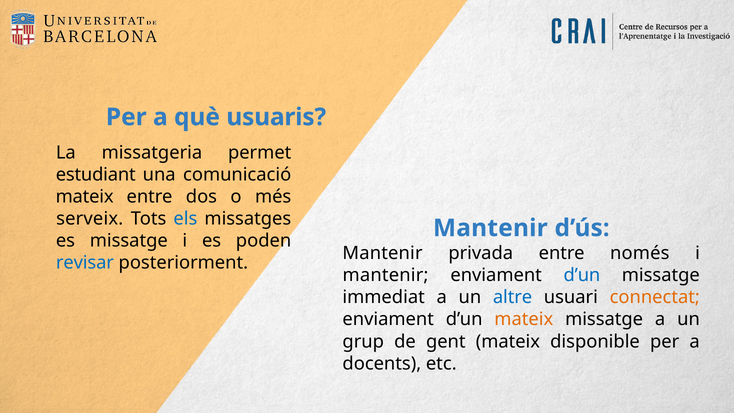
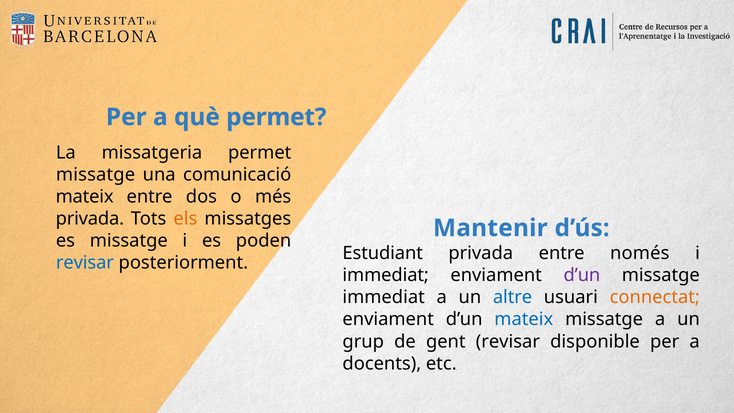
què usuaris: usuaris -> permet
estudiant at (96, 175): estudiant -> missatge
serveix at (90, 219): serveix -> privada
els colour: blue -> orange
Mantenir at (383, 253): Mantenir -> Estudiant
mantenir at (386, 275): mantenir -> immediat
d’un at (582, 275) colour: blue -> purple
mateix at (524, 319) colour: orange -> blue
gent mateix: mateix -> revisar
